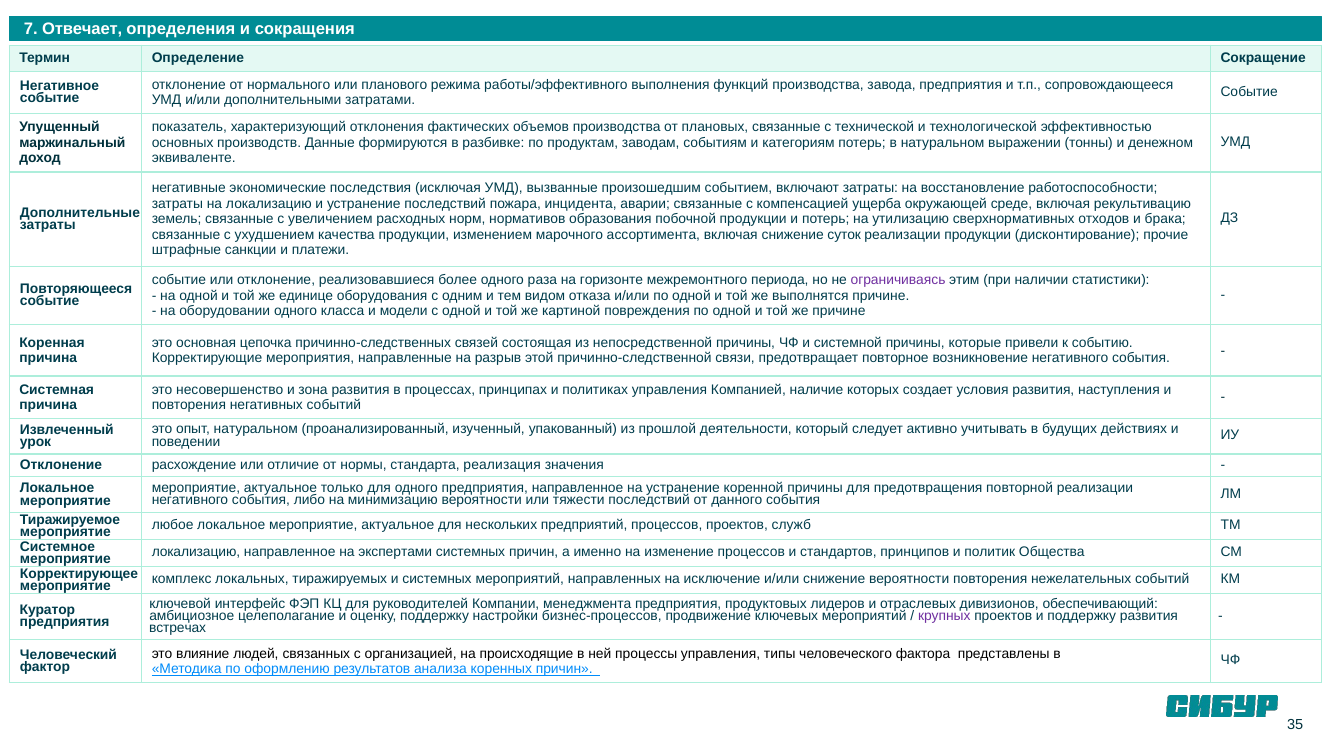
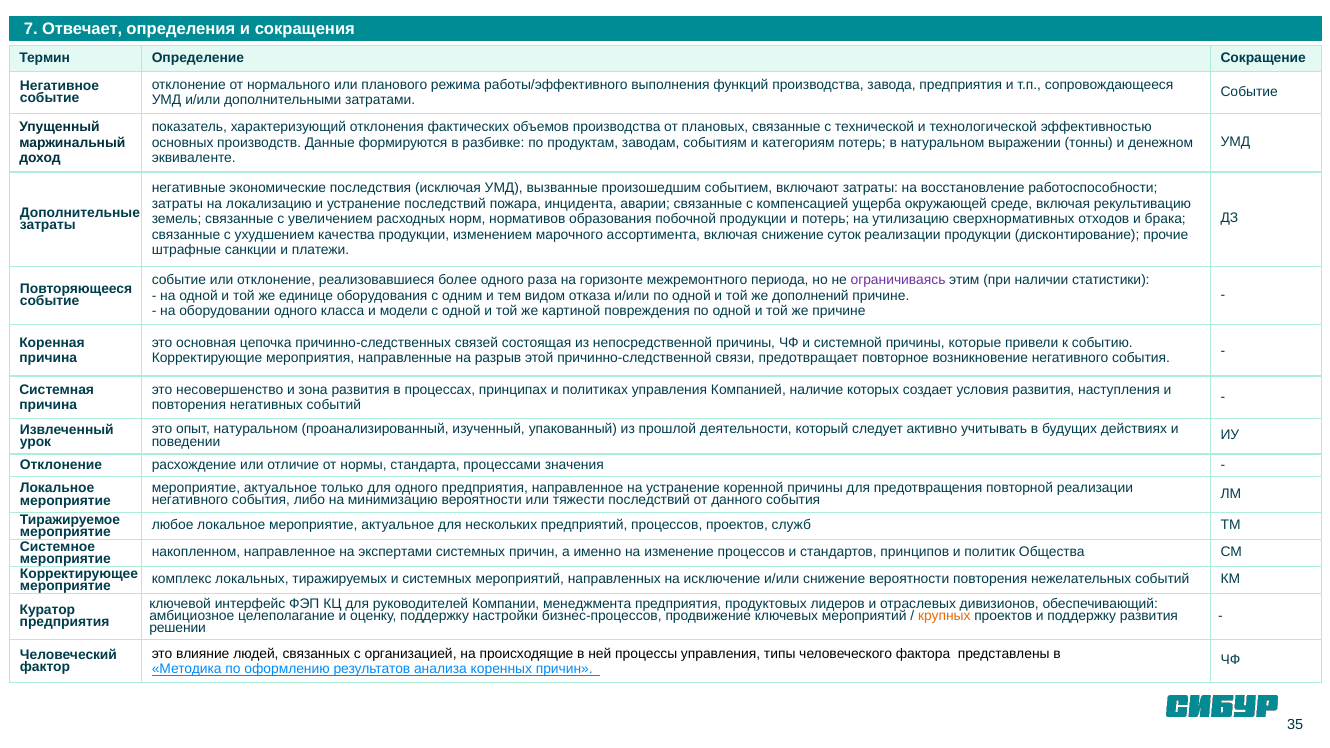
выполнятся: выполнятся -> дополнений
реализация: реализация -> процессами
мероприятие локализацию: локализацию -> накопленном
крупных colour: purple -> orange
встречах: встречах -> решении
